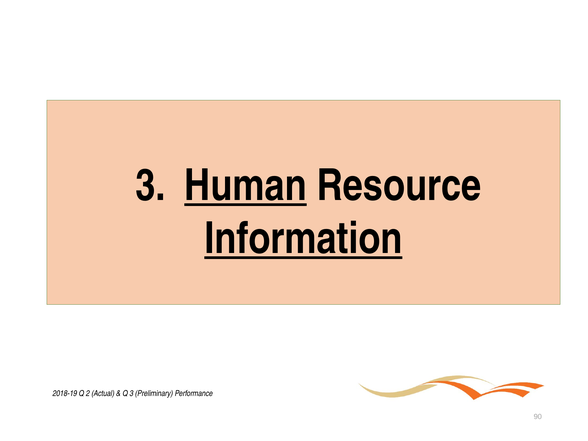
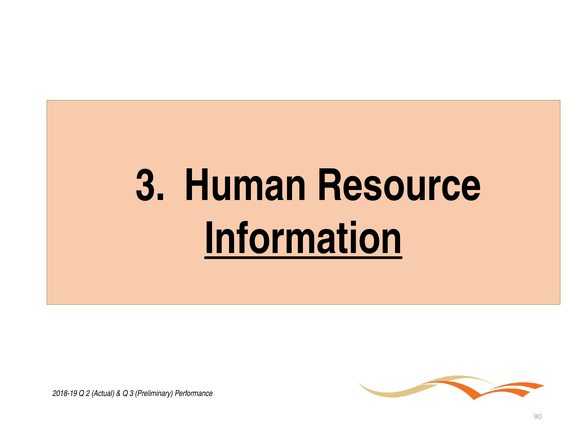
Human underline: present -> none
